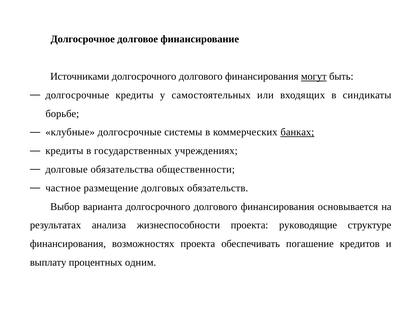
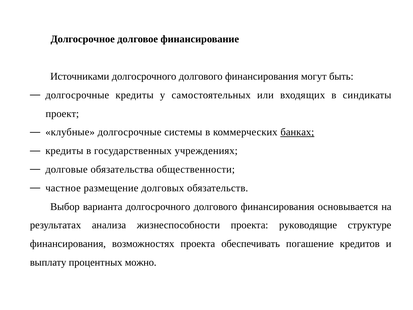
могут underline: present -> none
борьбе: борьбе -> проект
одним: одним -> можно
